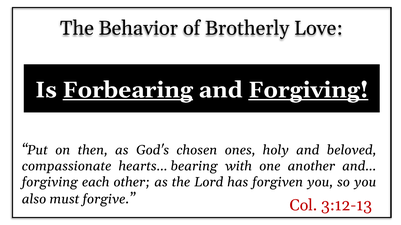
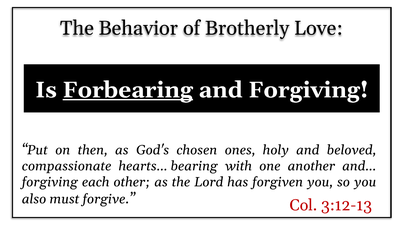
Forgiving at (308, 90) underline: present -> none
